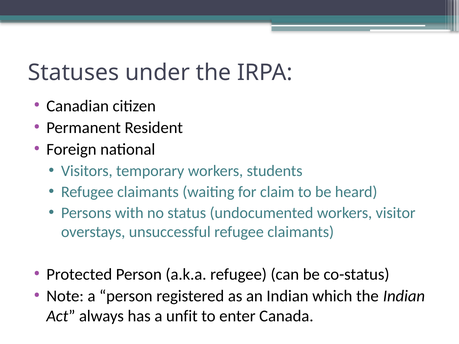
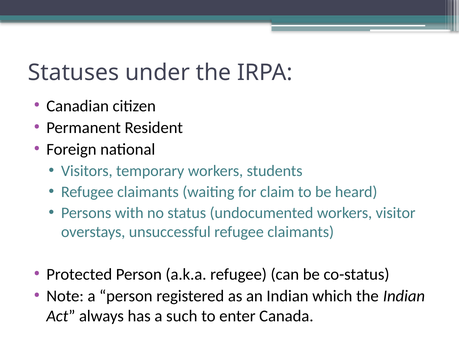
unfit: unfit -> such
